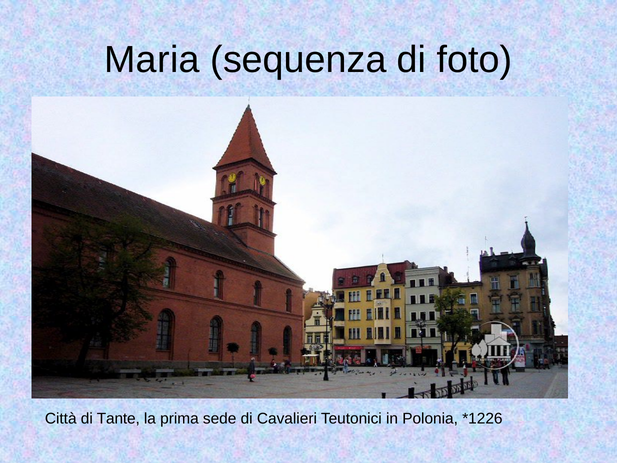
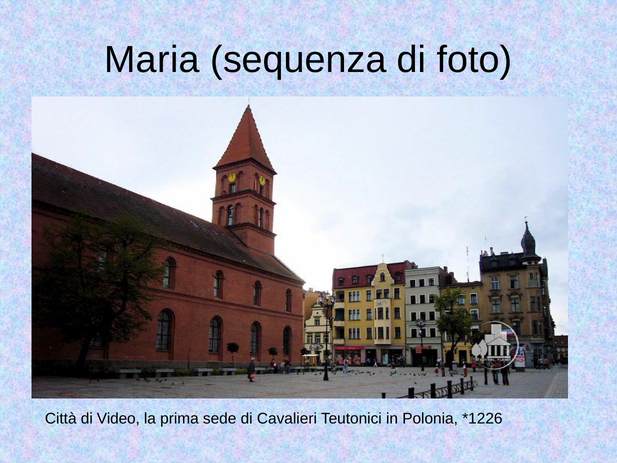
Tante: Tante -> Video
